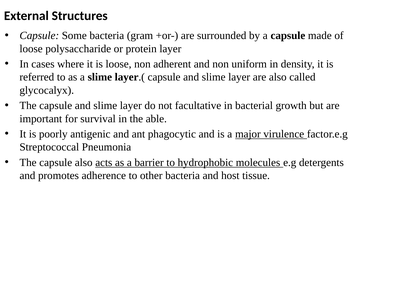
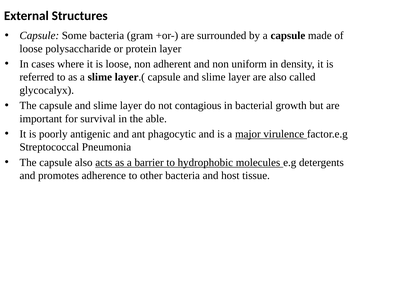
facultative: facultative -> contagious
